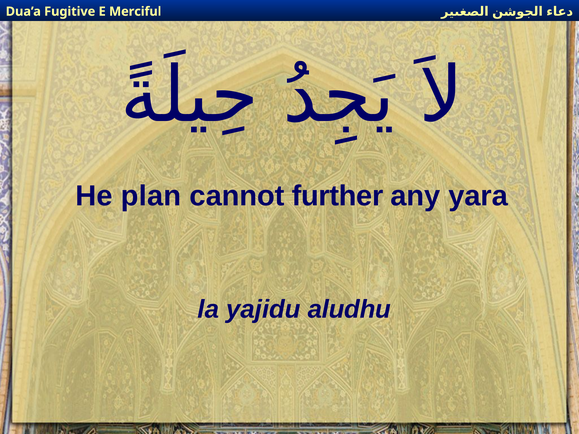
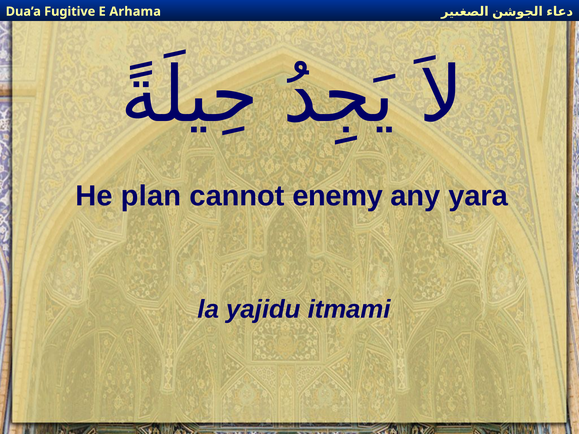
Merciful: Merciful -> Arhama
further: further -> enemy
aludhu: aludhu -> itmami
